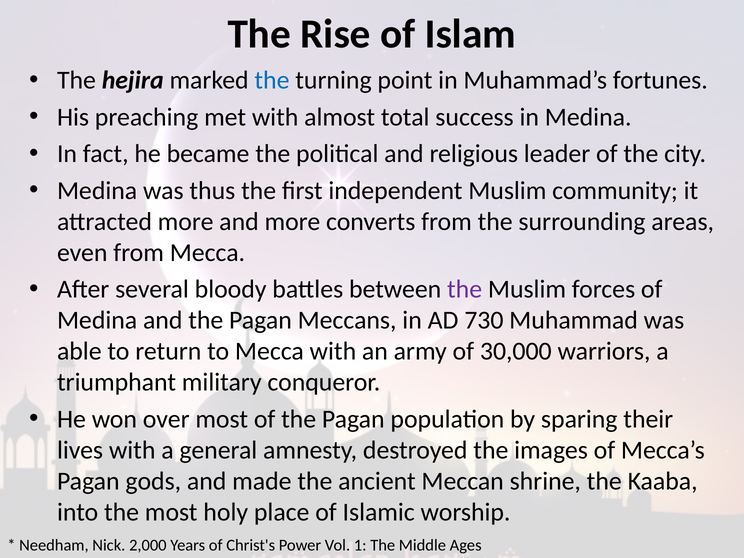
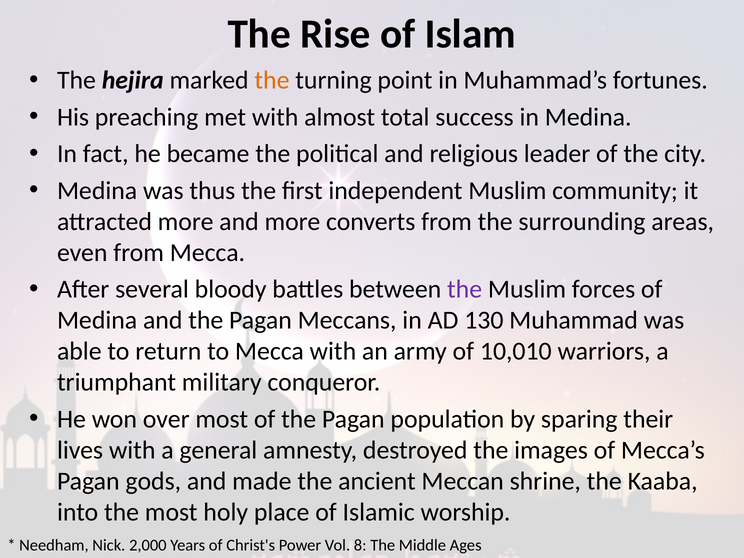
the at (272, 80) colour: blue -> orange
730: 730 -> 130
30,000: 30,000 -> 10,010
1: 1 -> 8
